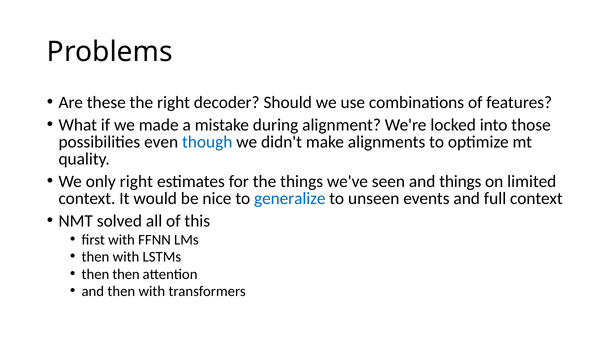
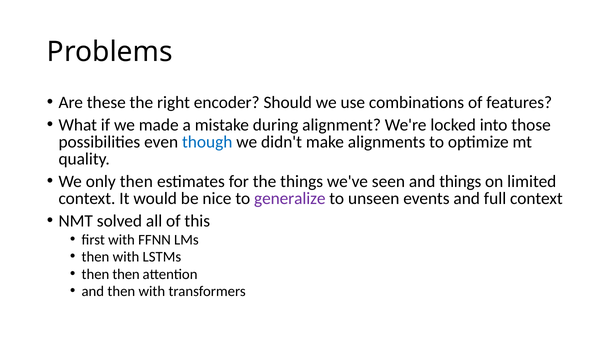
decoder: decoder -> encoder
only right: right -> then
generalize colour: blue -> purple
